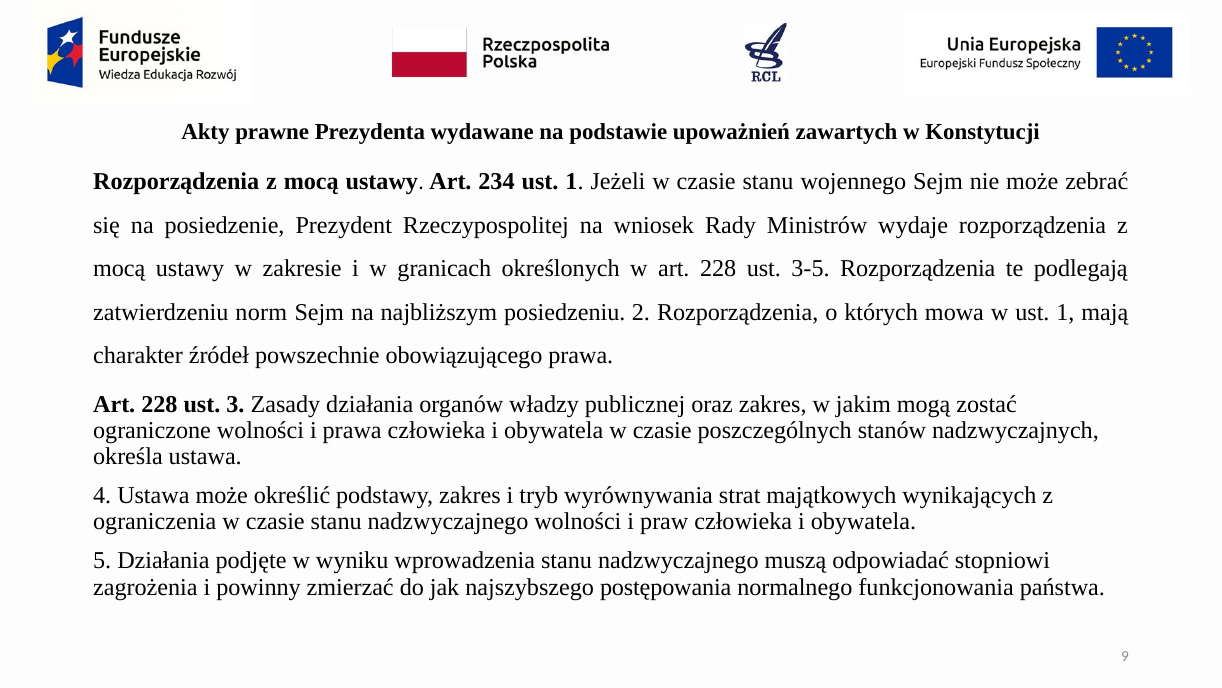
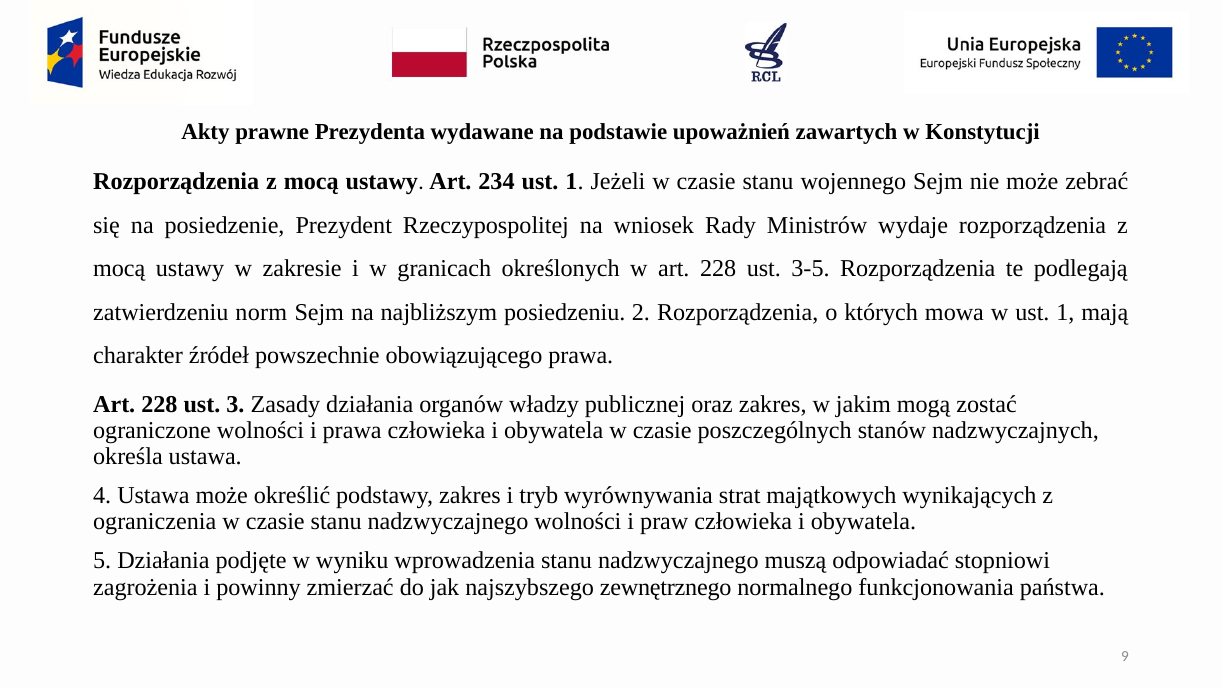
postępowania: postępowania -> zewnętrznego
